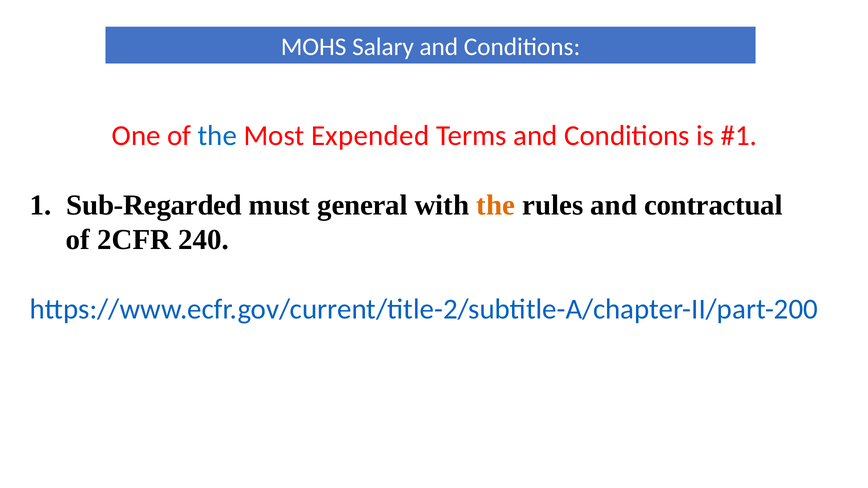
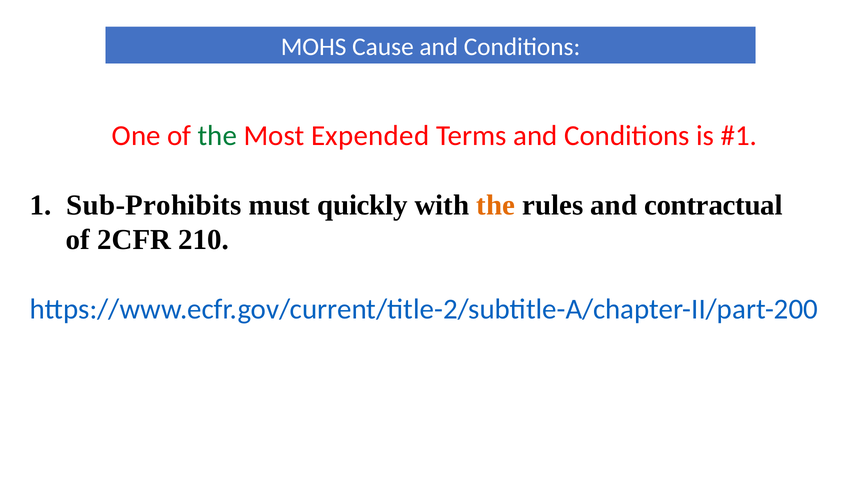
Salary: Salary -> Cause
the at (217, 136) colour: blue -> green
Sub-Regarded: Sub-Regarded -> Sub-Prohibits
general: general -> quickly
240: 240 -> 210
